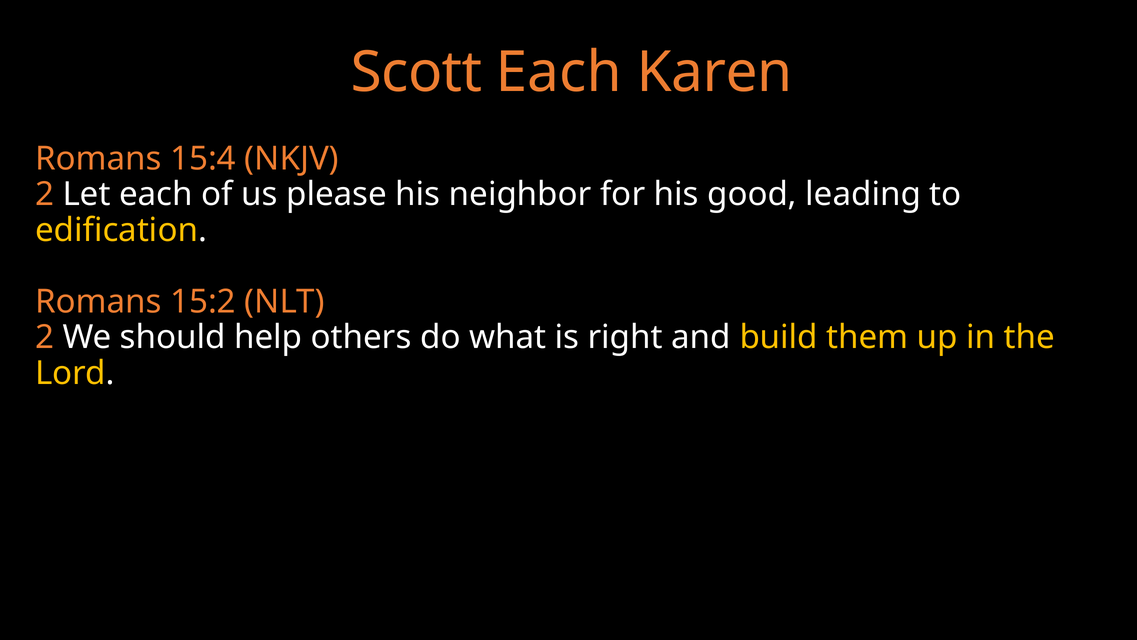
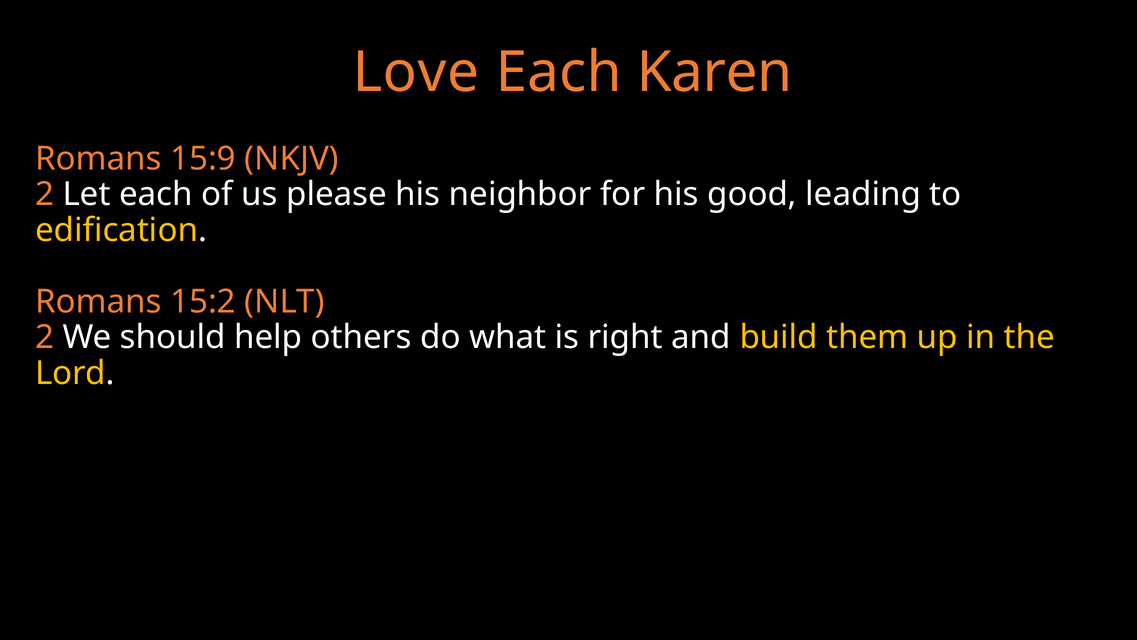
Scott: Scott -> Love
15:4: 15:4 -> 15:9
